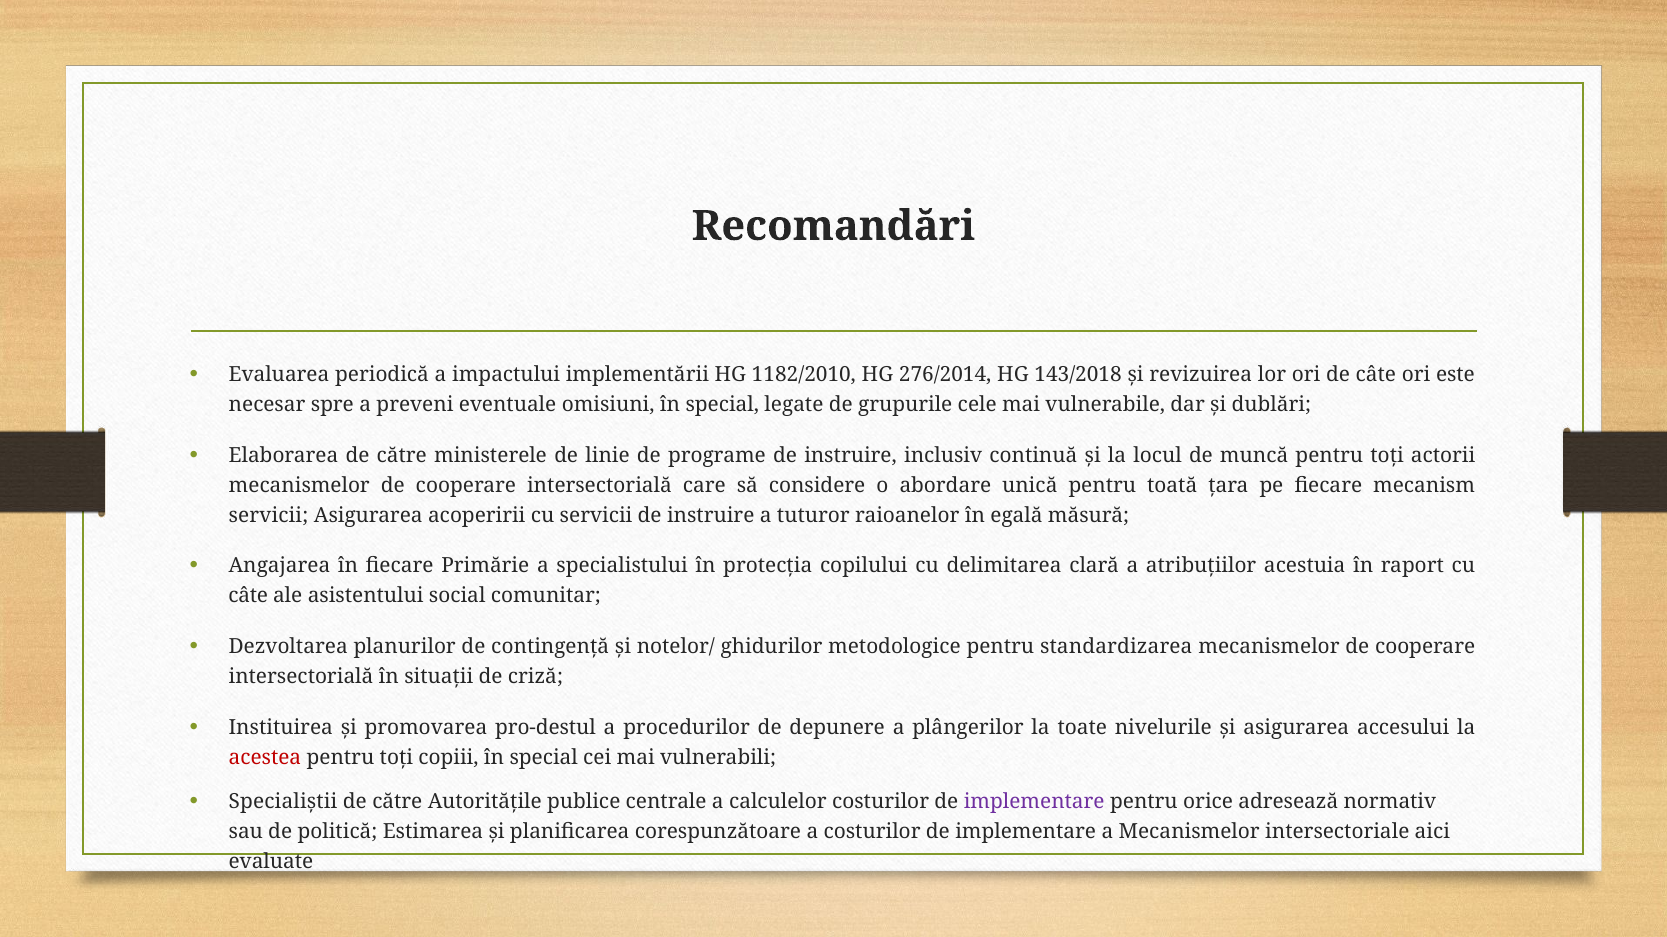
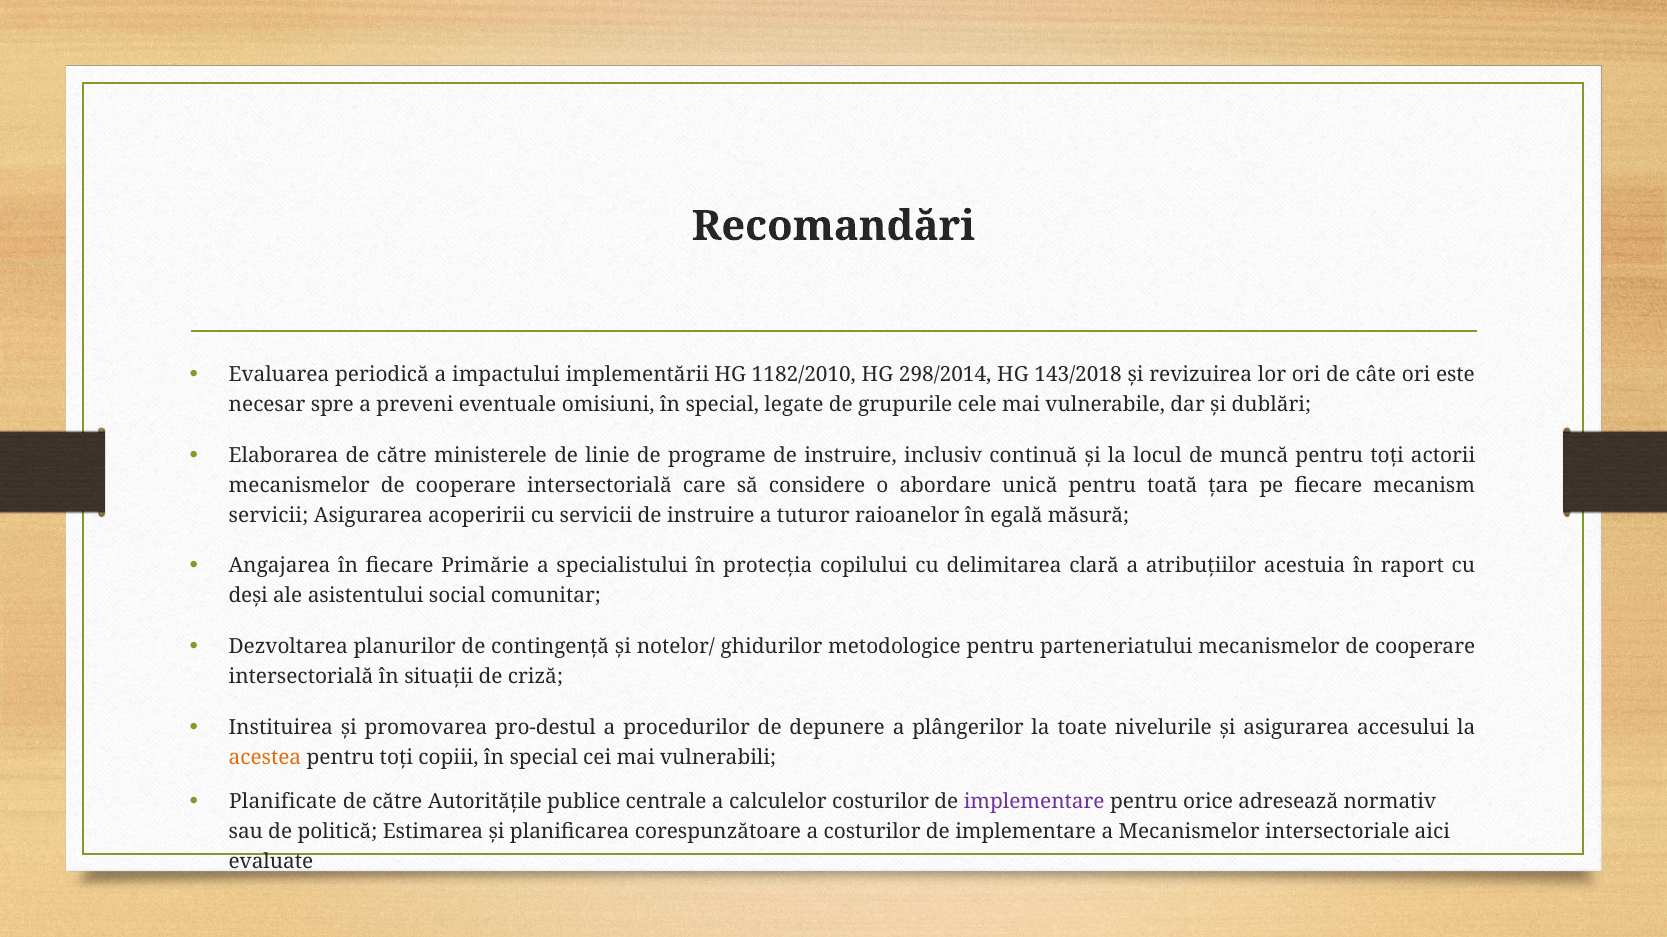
276/2014: 276/2014 -> 298/2014
câte at (248, 596): câte -> deși
standardizarea: standardizarea -> parteneriatului
acestea colour: red -> orange
Specialiștii: Specialiștii -> Planificate
